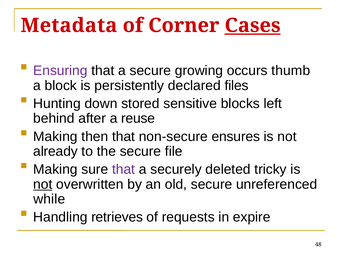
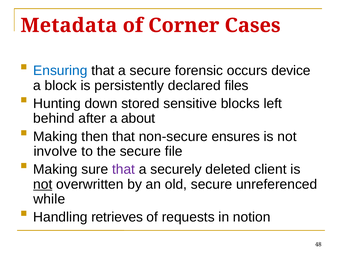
Cases underline: present -> none
Ensuring colour: purple -> blue
growing: growing -> forensic
thumb: thumb -> device
reuse: reuse -> about
already: already -> involve
tricky: tricky -> client
expire: expire -> notion
